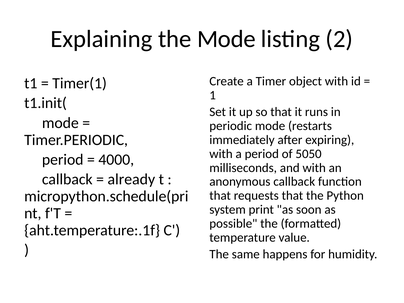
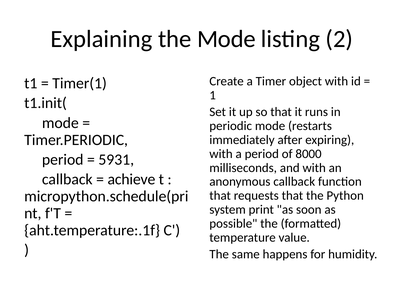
5050: 5050 -> 8000
4000: 4000 -> 5931
already: already -> achieve
